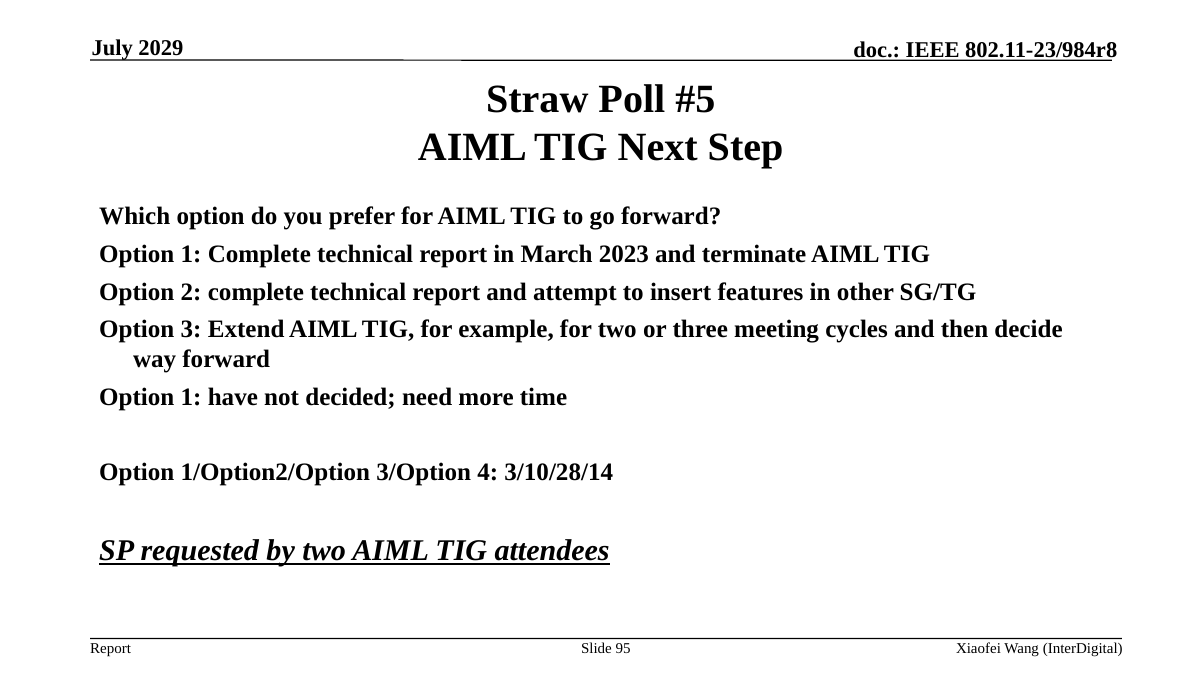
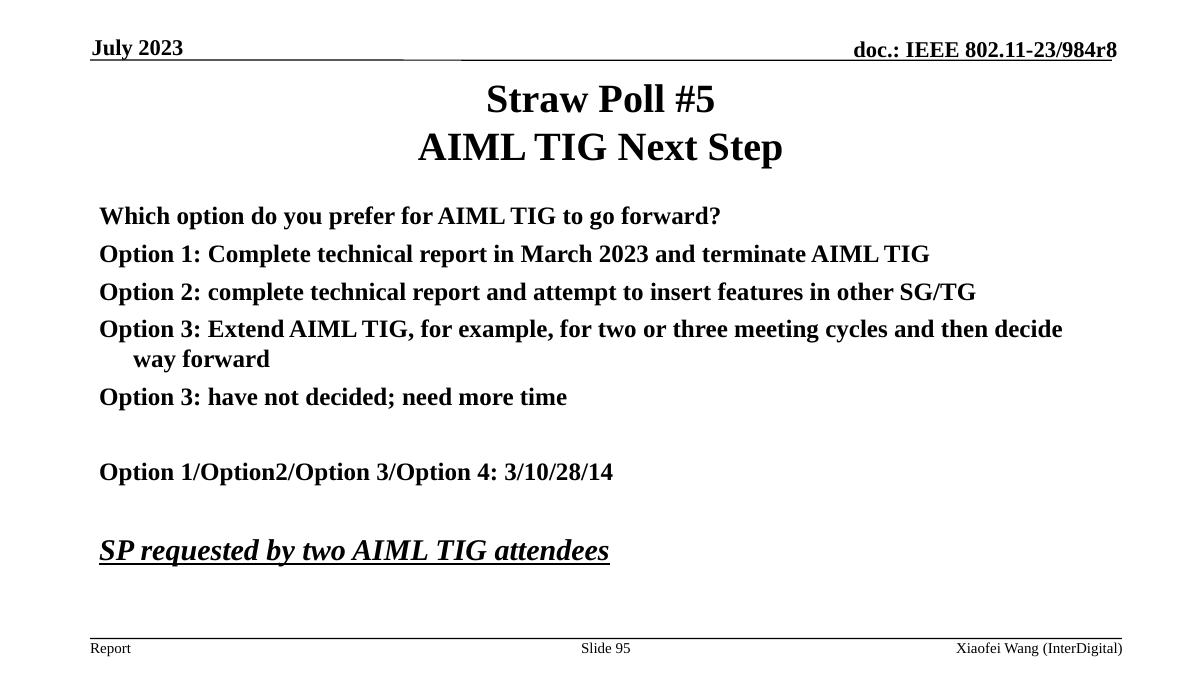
July 2029: 2029 -> 2023
1 at (191, 397): 1 -> 3
